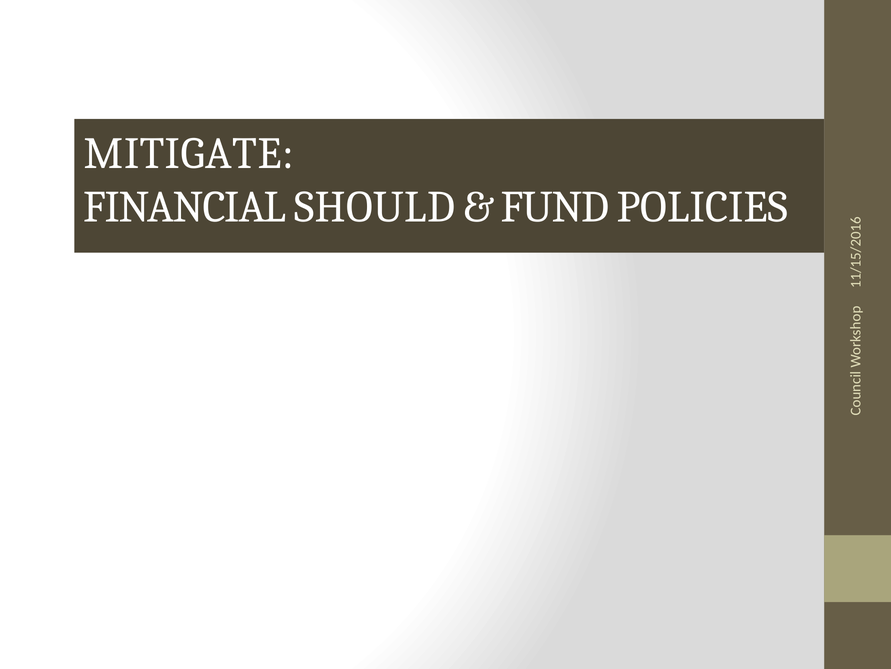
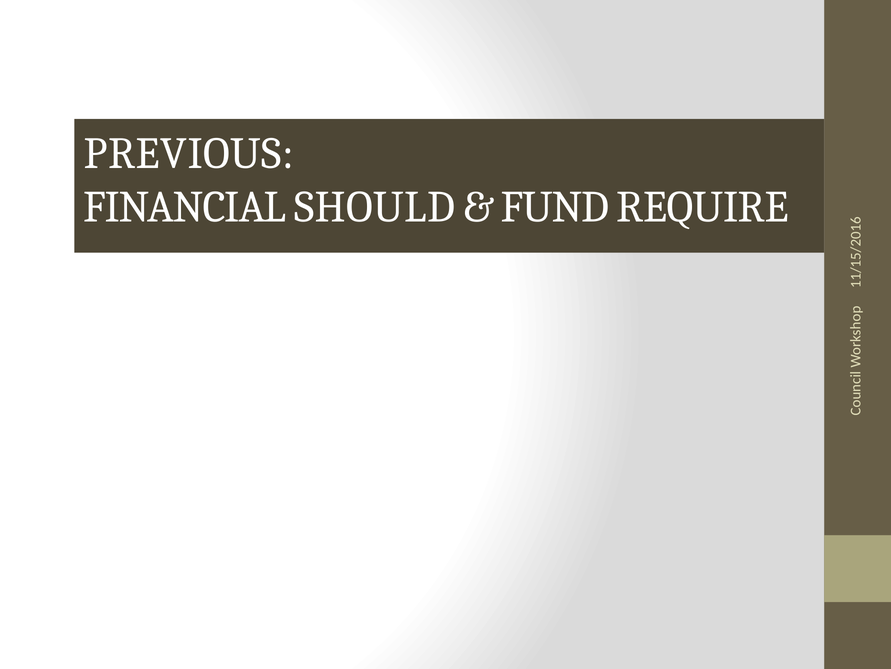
MITIGATE: MITIGATE -> PREVIOUS
POLICIES: POLICIES -> REQUIRE
